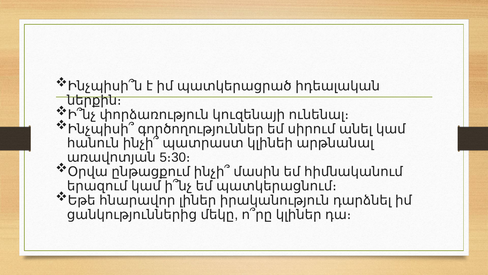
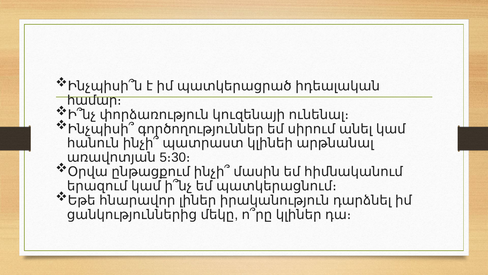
ներքին։: ներքին։ -> համար։
